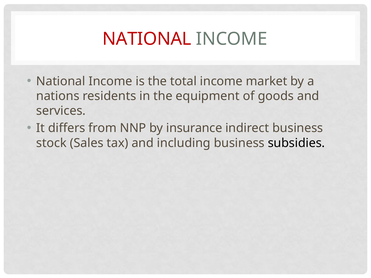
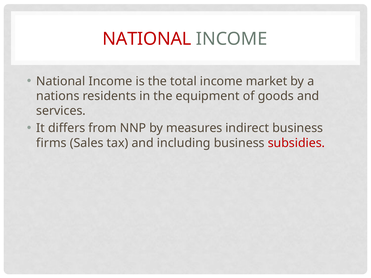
insurance: insurance -> measures
stock: stock -> firms
subsidies colour: black -> red
